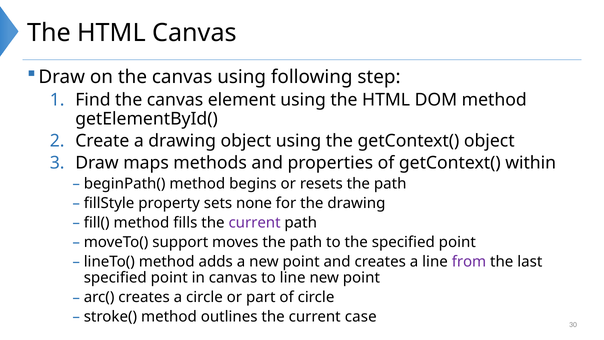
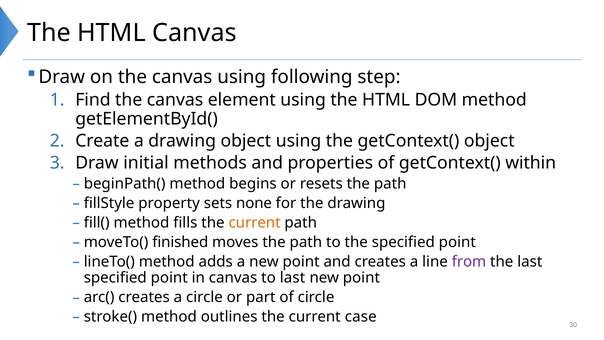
maps: maps -> initial
current at (255, 223) colour: purple -> orange
support: support -> finished
to line: line -> last
